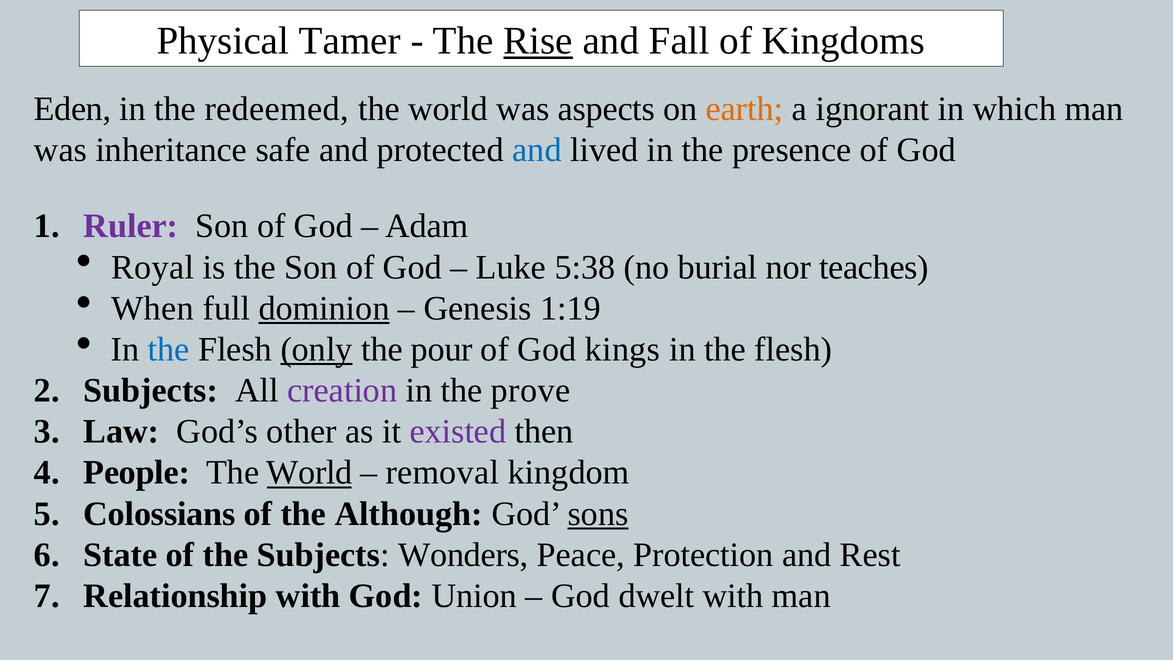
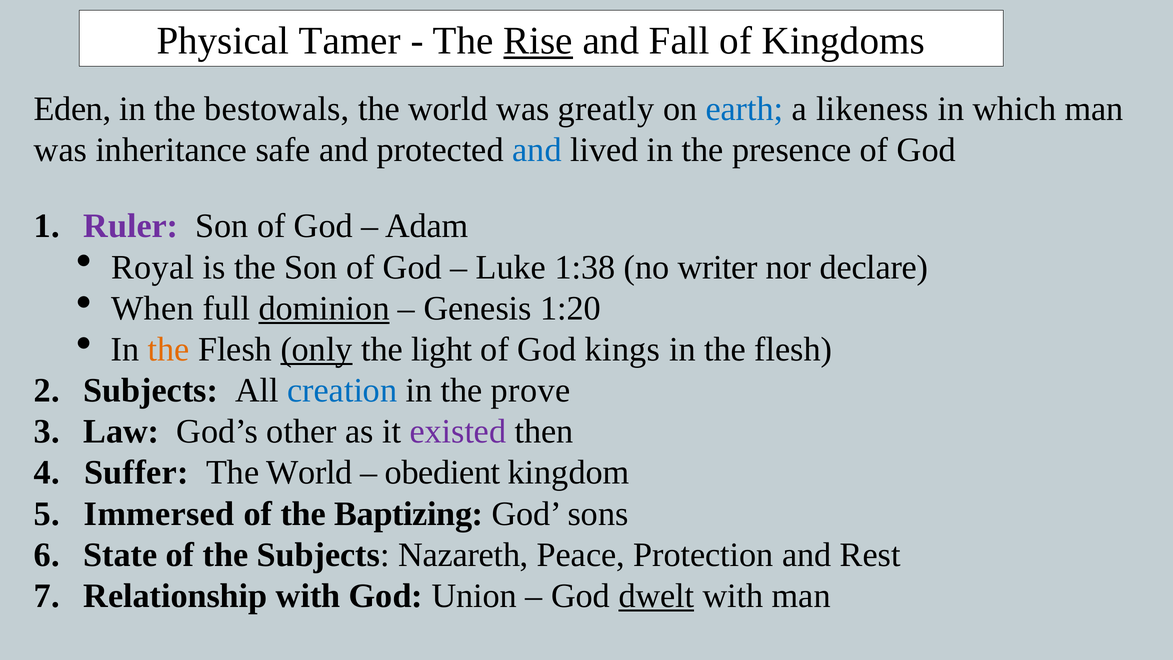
redeemed: redeemed -> bestowals
aspects: aspects -> greatly
earth colour: orange -> blue
ignorant: ignorant -> likeness
5:38: 5:38 -> 1:38
burial: burial -> writer
teaches: teaches -> declare
1:19: 1:19 -> 1:20
the at (169, 349) colour: blue -> orange
pour: pour -> light
creation colour: purple -> blue
People: People -> Suffer
World at (309, 473) underline: present -> none
removal: removal -> obedient
Colossians: Colossians -> Immersed
Although: Although -> Baptizing
sons underline: present -> none
Wonders: Wonders -> Nazareth
dwelt underline: none -> present
